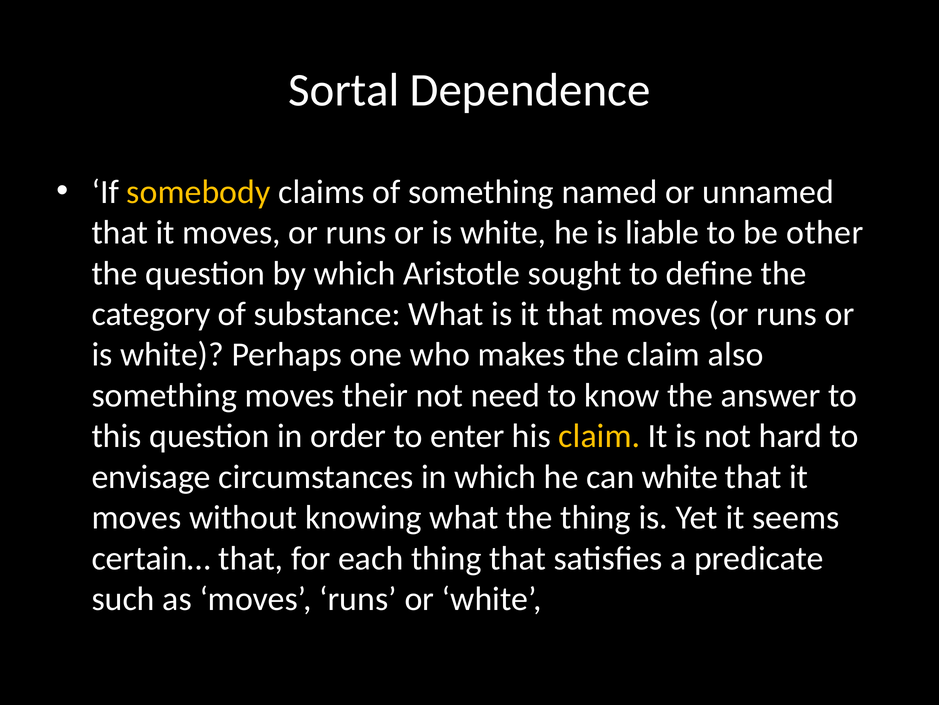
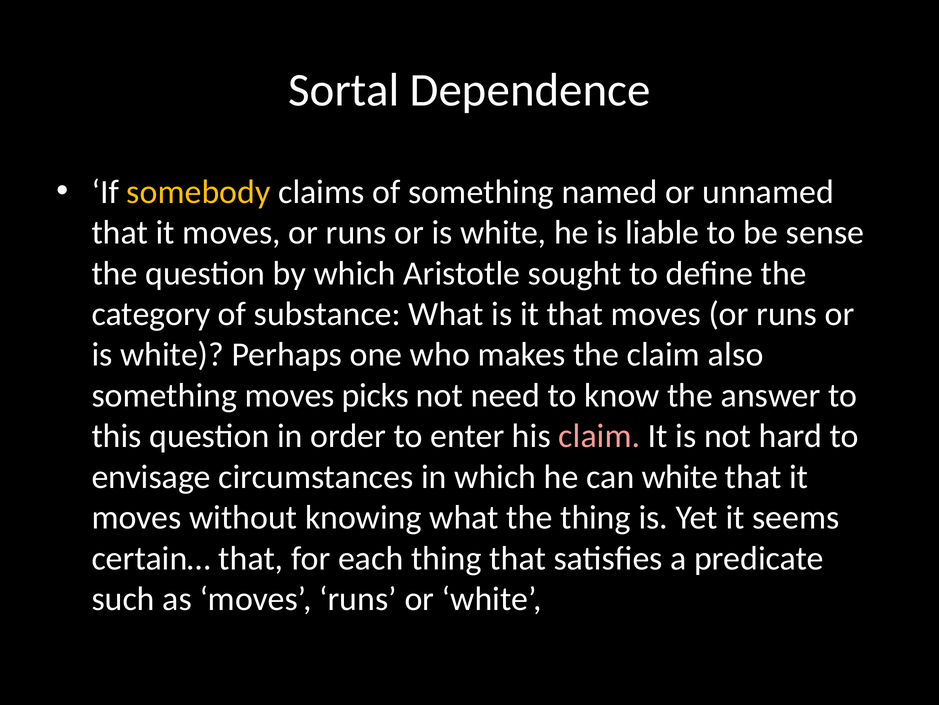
other: other -> sense
their: their -> picks
claim at (599, 436) colour: yellow -> pink
